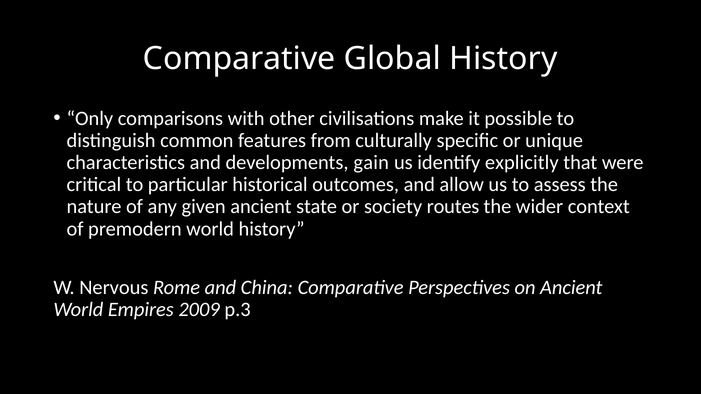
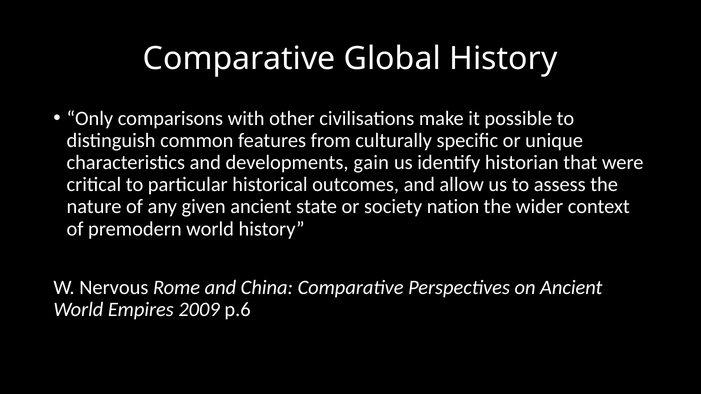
explicitly: explicitly -> historian
routes: routes -> nation
p.3: p.3 -> p.6
